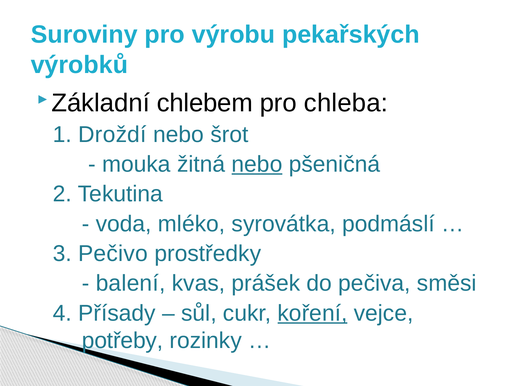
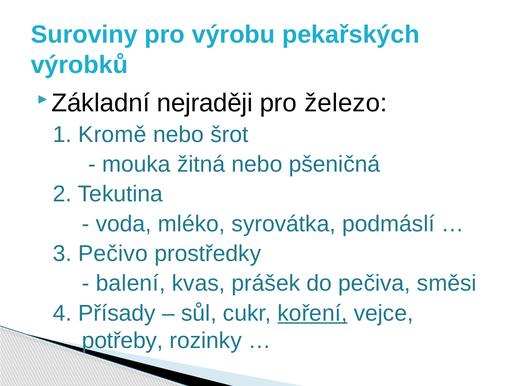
chlebem: chlebem -> nejraději
chleba: chleba -> železo
Droždí: Droždí -> Kromě
nebo at (257, 164) underline: present -> none
